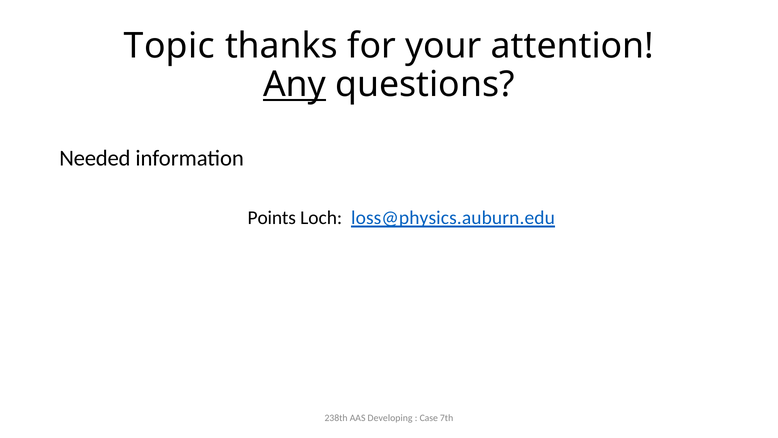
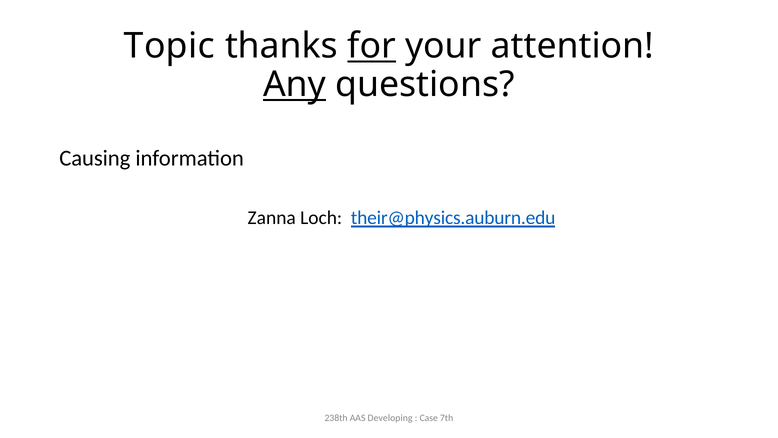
for underline: none -> present
Needed: Needed -> Causing
Points: Points -> Zanna
loss@physics.auburn.edu: loss@physics.auburn.edu -> their@physics.auburn.edu
